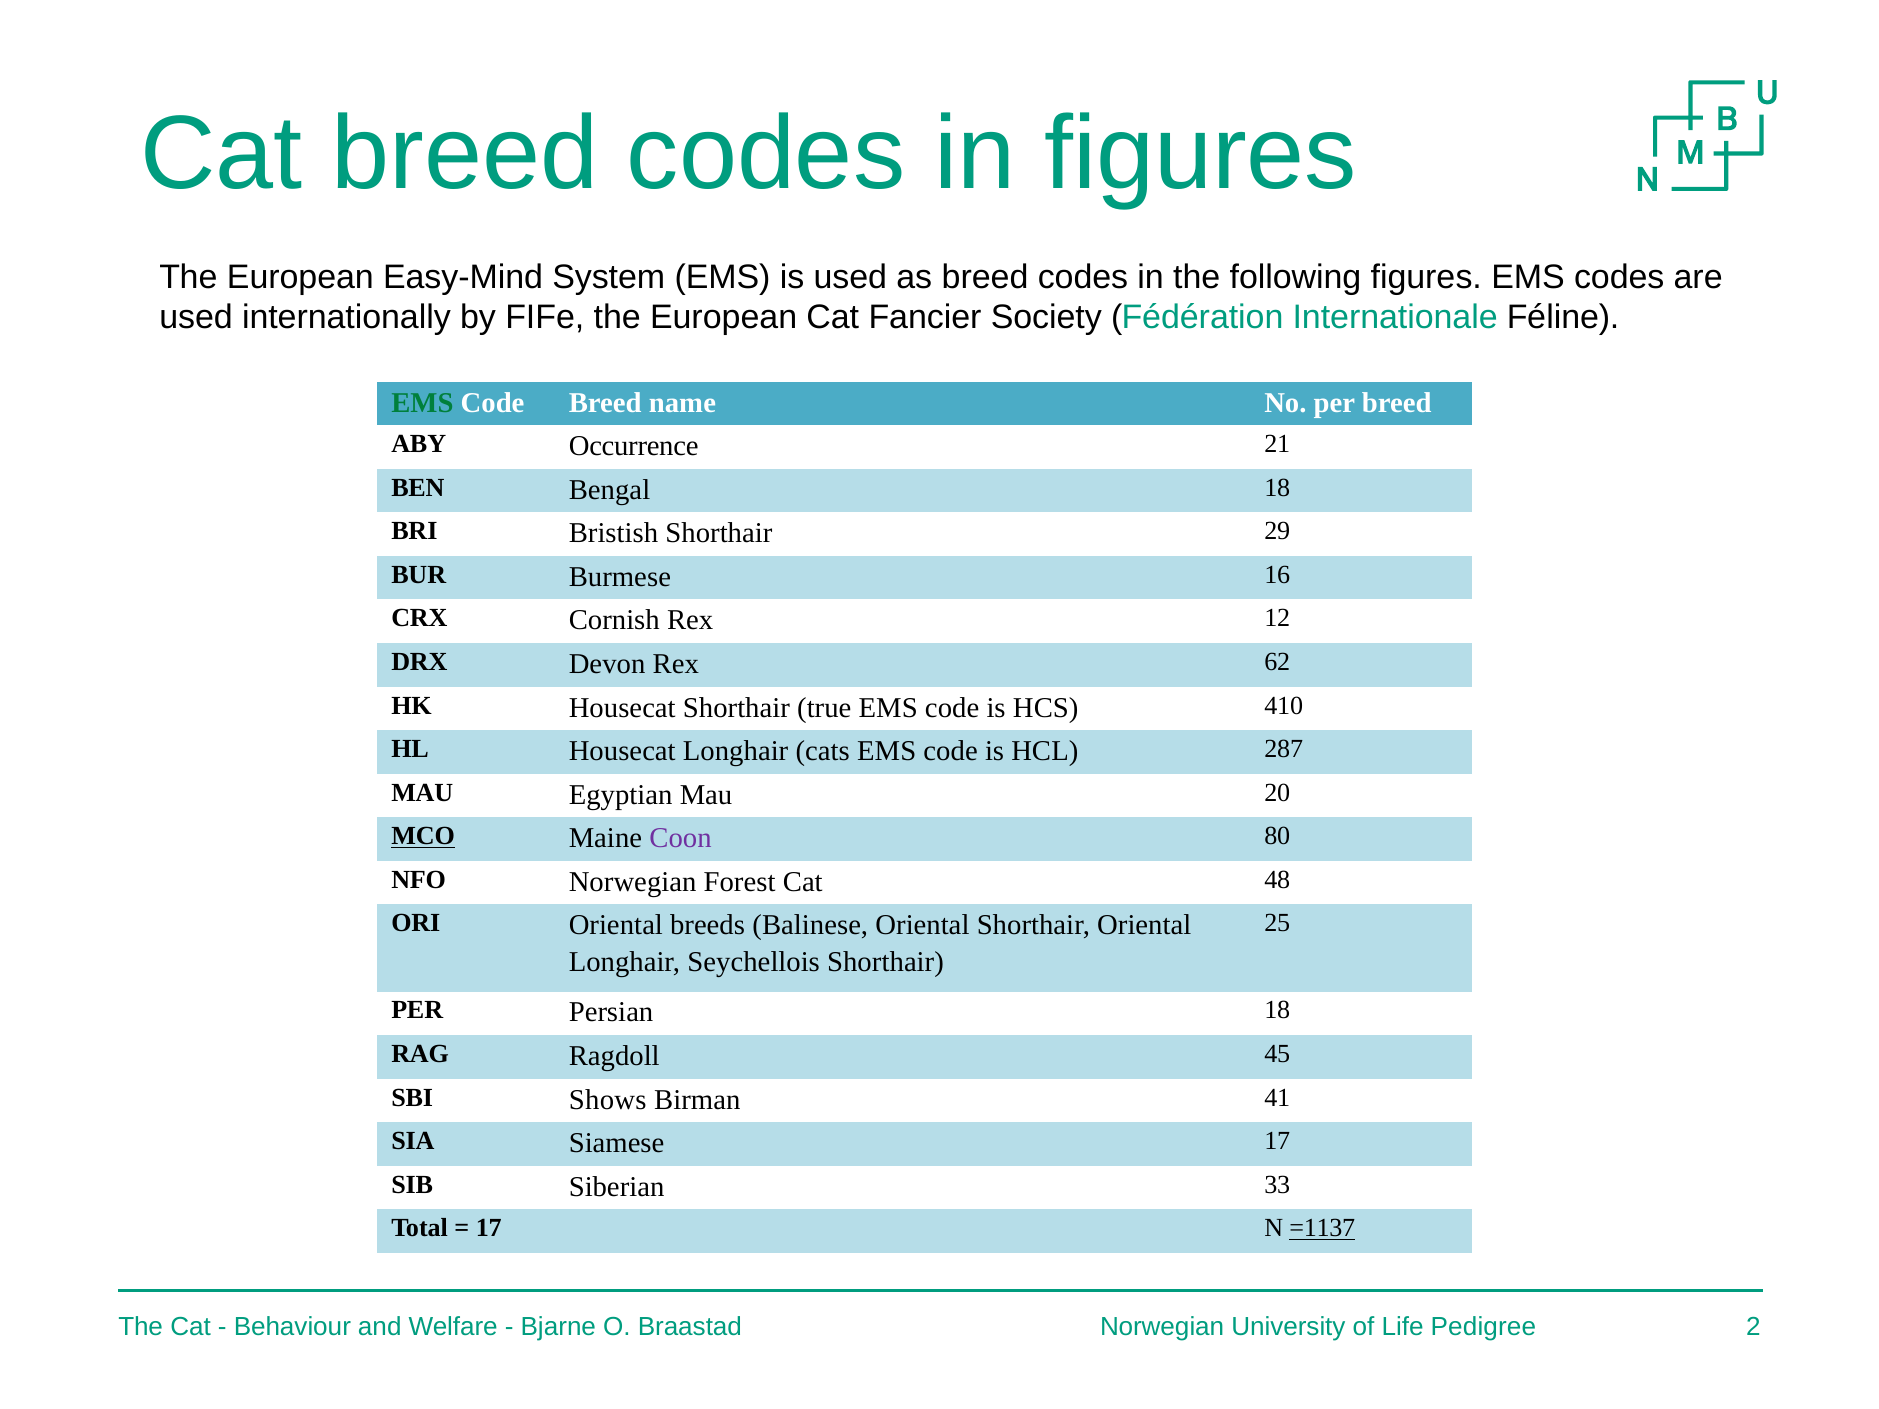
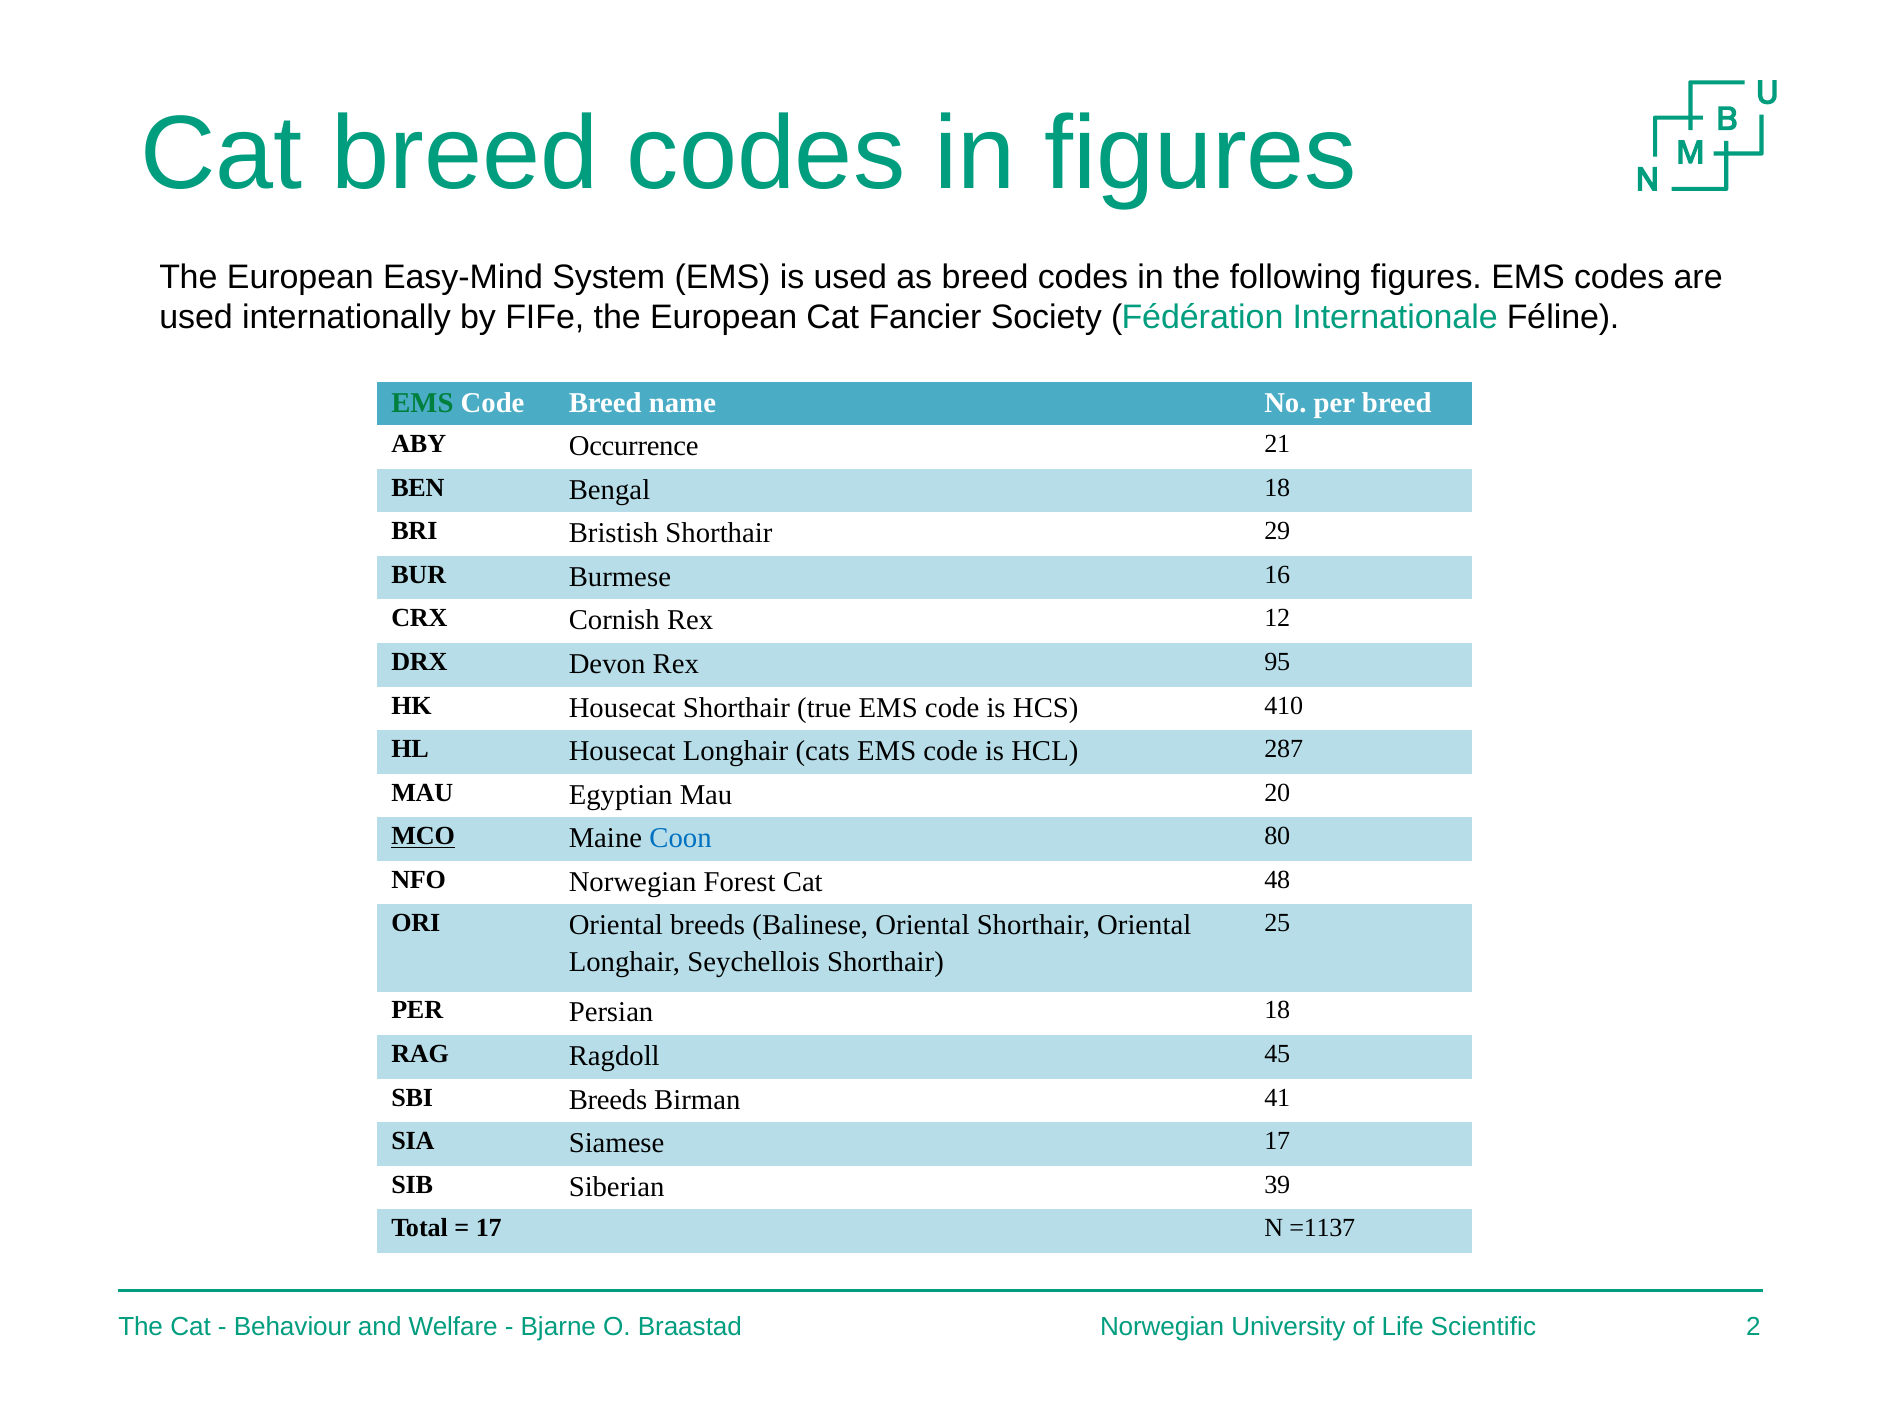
62: 62 -> 95
Coon colour: purple -> blue
SBI Shows: Shows -> Breeds
33: 33 -> 39
=1137 underline: present -> none
Pedigree: Pedigree -> Scientific
